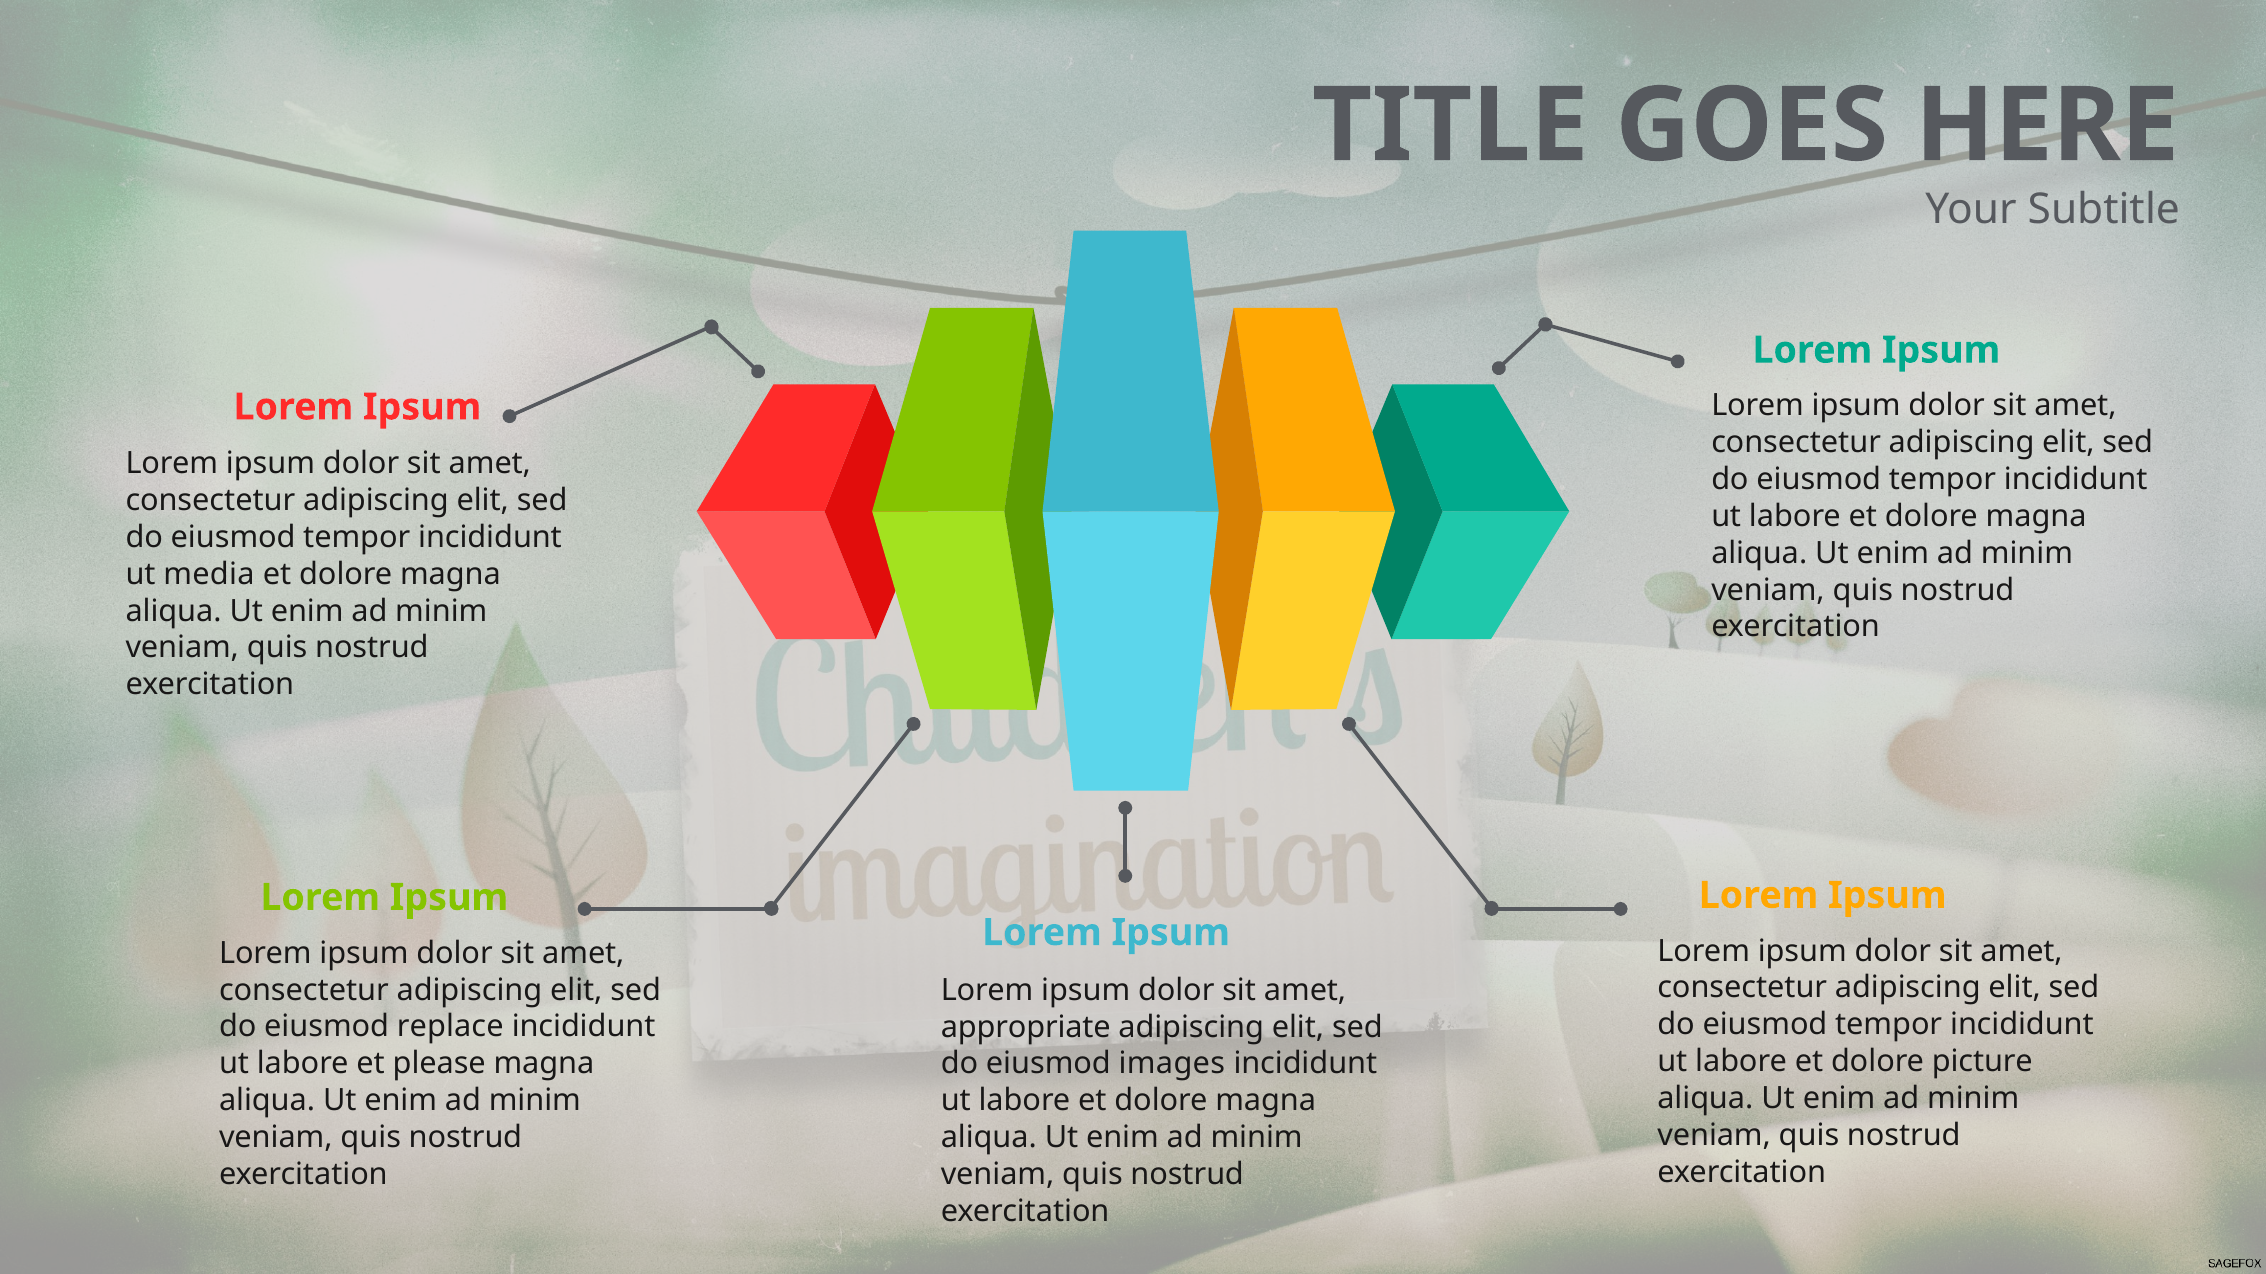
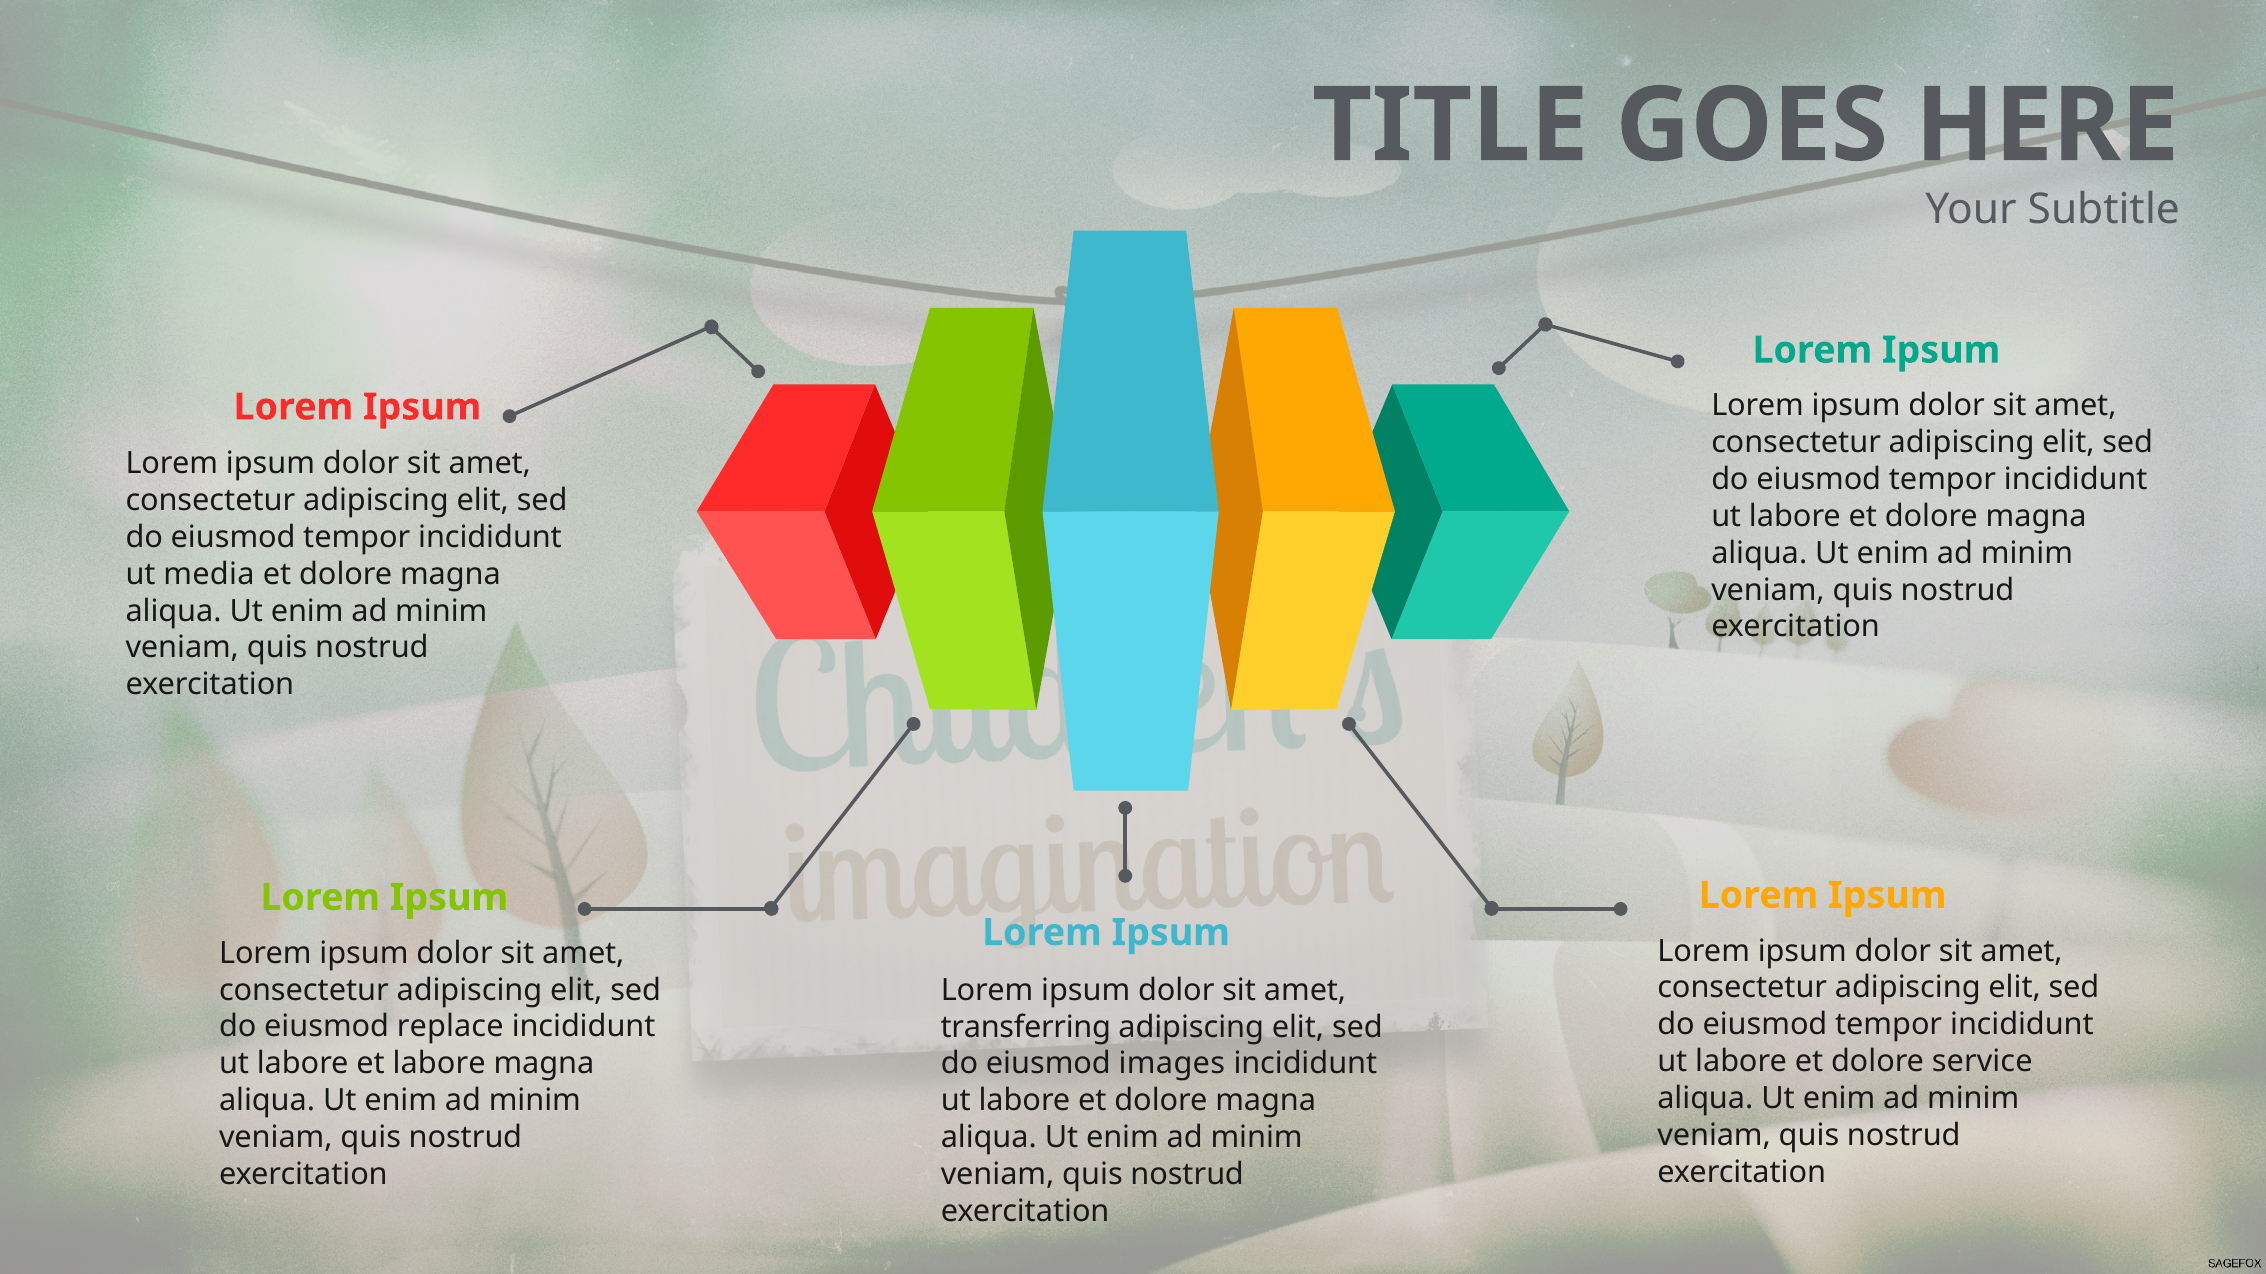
appropriate: appropriate -> transferring
picture: picture -> service
et please: please -> labore
